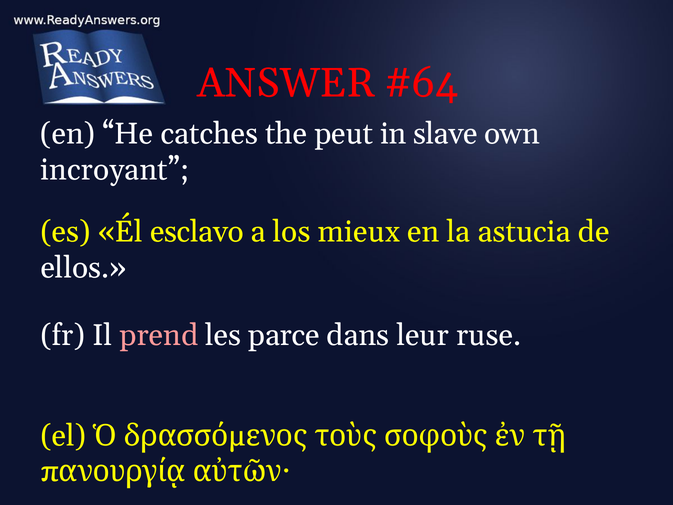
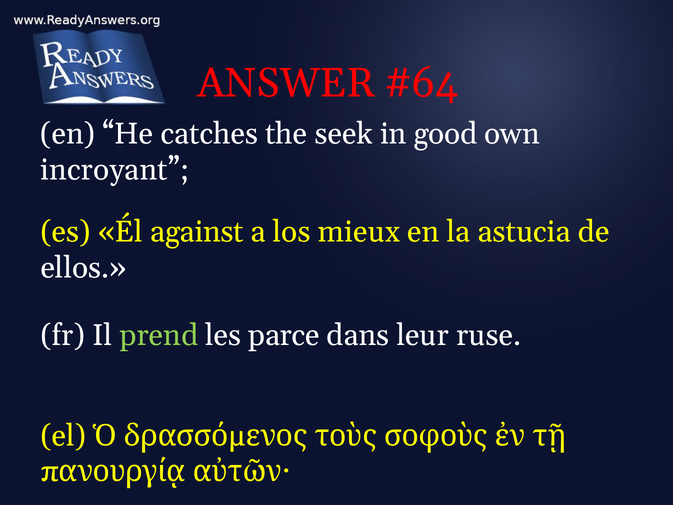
peut: peut -> seek
slave: slave -> good
esclavo: esclavo -> against
prend colour: pink -> light green
